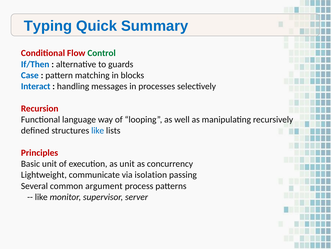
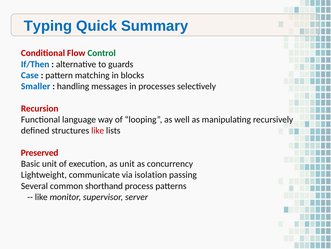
Interact: Interact -> Smaller
like at (98, 130) colour: blue -> red
Principles: Principles -> Preserved
argument: argument -> shorthand
